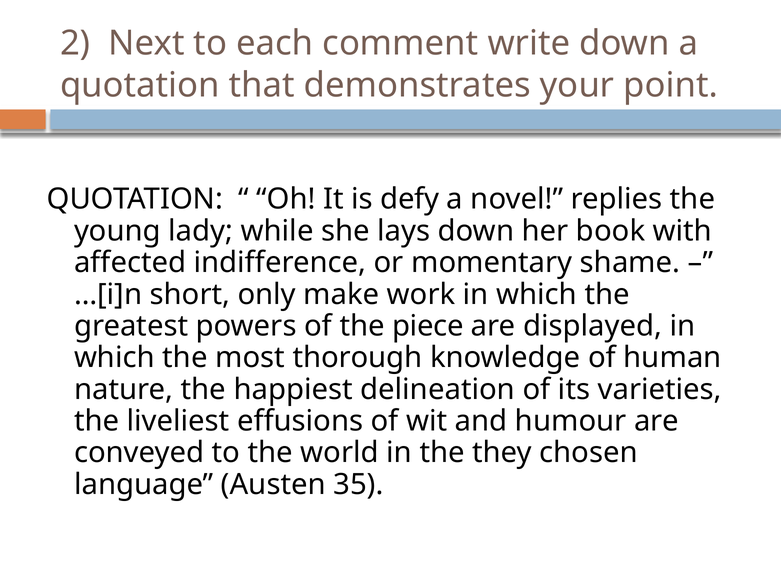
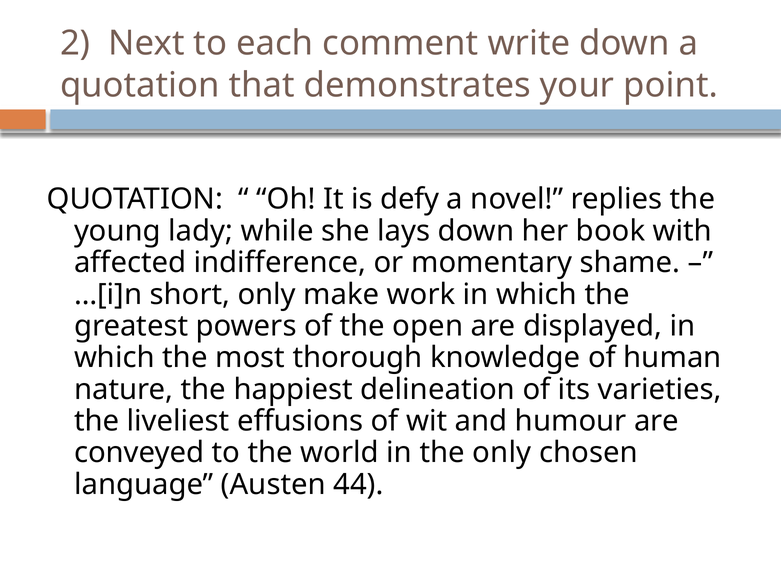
piece: piece -> open
the they: they -> only
35: 35 -> 44
